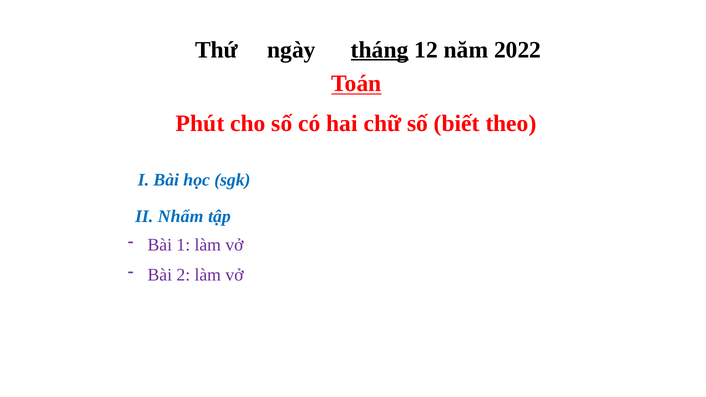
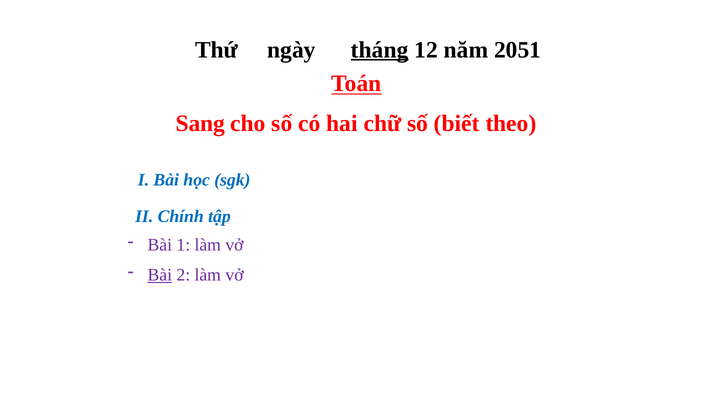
2022: 2022 -> 2051
Phút: Phút -> Sang
Nhẩm: Nhẩm -> Chính
Bài at (160, 275) underline: none -> present
